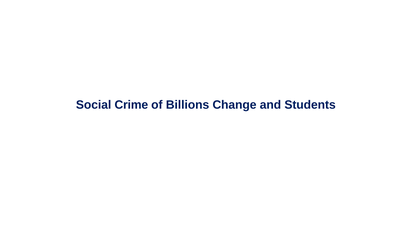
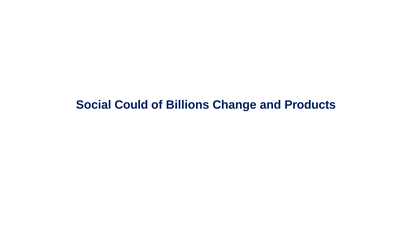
Crime: Crime -> Could
Students: Students -> Products
